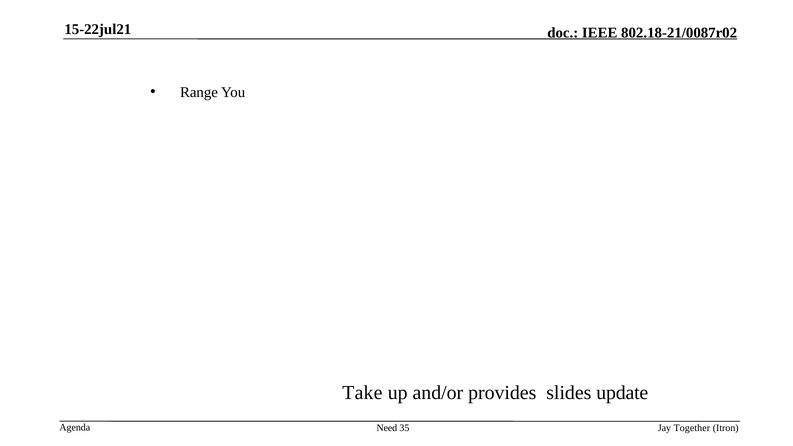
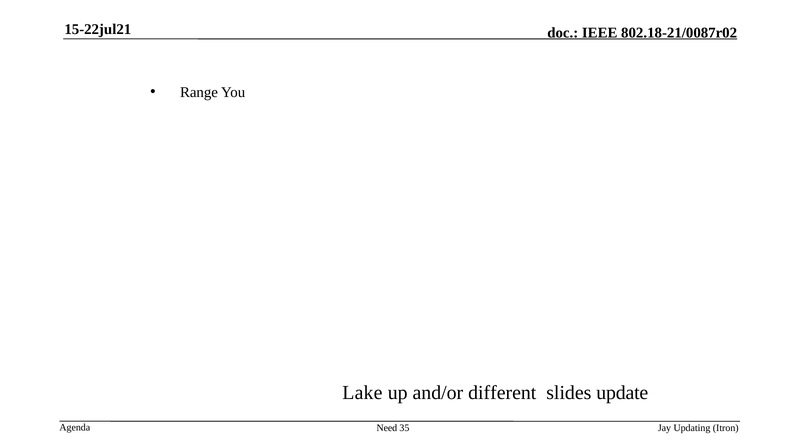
Take: Take -> Lake
provides: provides -> different
Together: Together -> Updating
